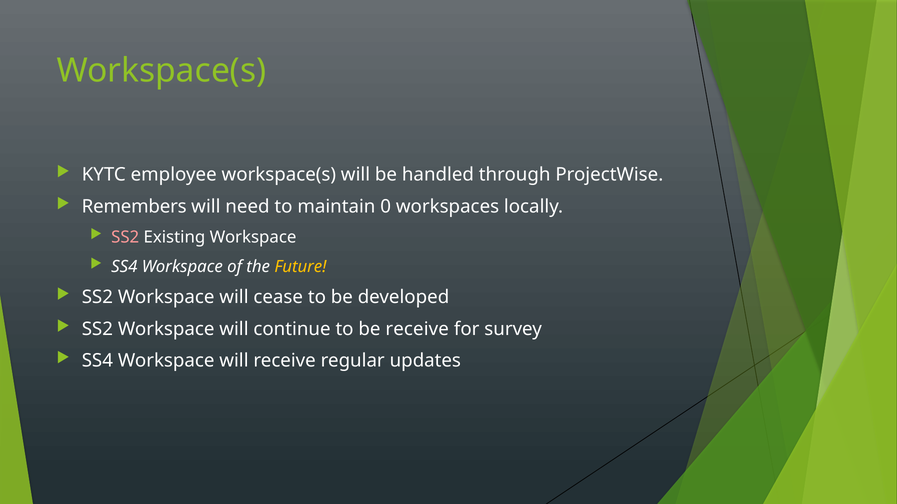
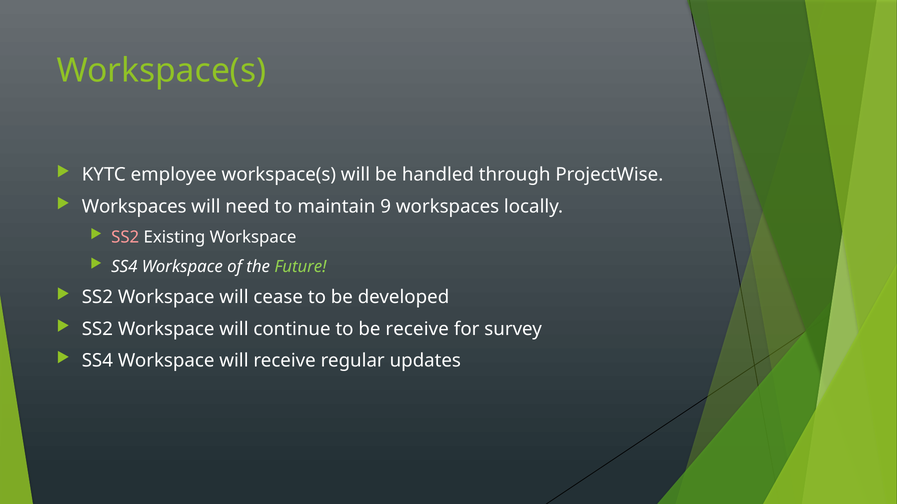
Remembers at (134, 207): Remembers -> Workspaces
0: 0 -> 9
Future colour: yellow -> light green
